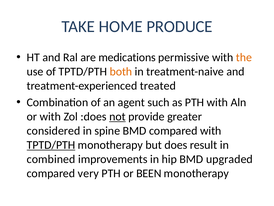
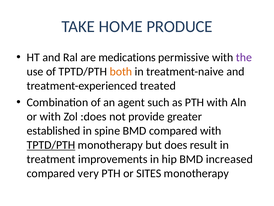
the colour: orange -> purple
not underline: present -> none
considered: considered -> established
combined: combined -> treatment
upgraded: upgraded -> increased
BEEN: BEEN -> SITES
